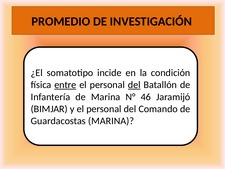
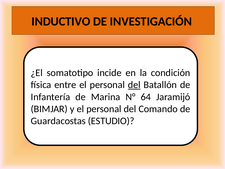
PROMEDIO: PROMEDIO -> INDUCTIVO
entre underline: present -> none
46: 46 -> 64
Guardacostas MARINA: MARINA -> ESTUDIO
